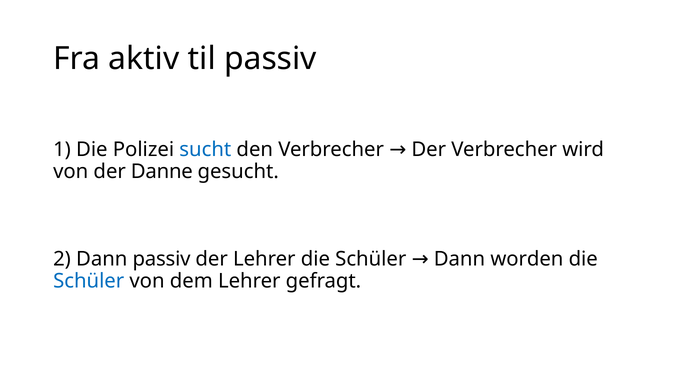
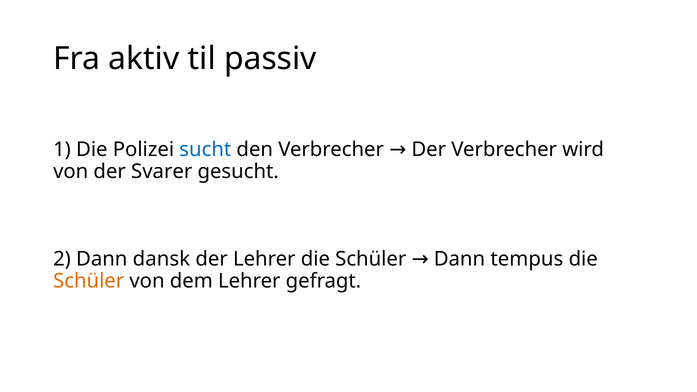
Danne: Danne -> Svarer
Dann passiv: passiv -> dansk
worden: worden -> tempus
Schüler at (89, 281) colour: blue -> orange
